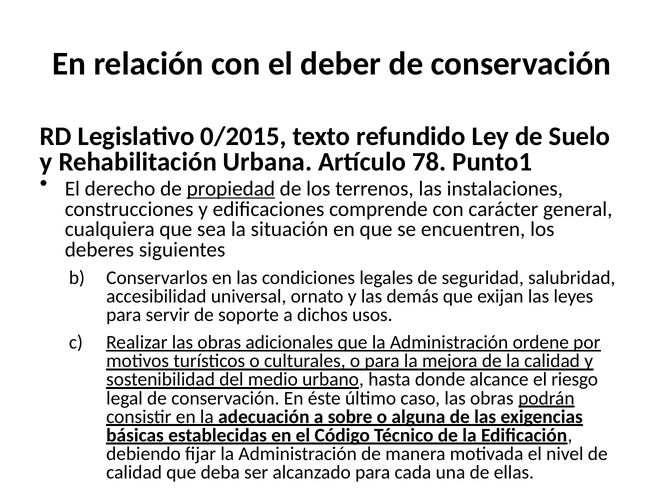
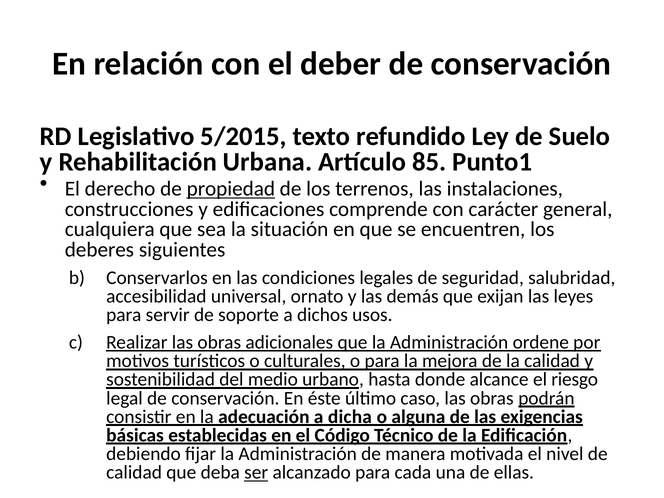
0/2015: 0/2015 -> 5/2015
78: 78 -> 85
sobre: sobre -> dicha
ser underline: none -> present
